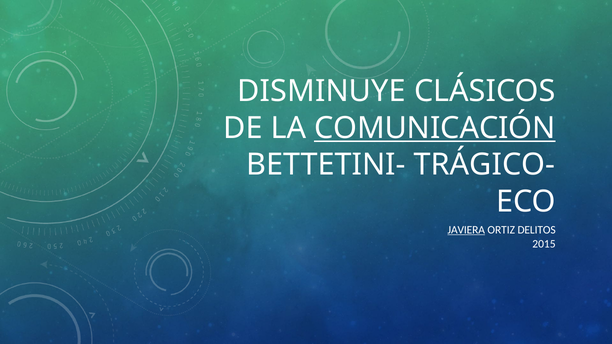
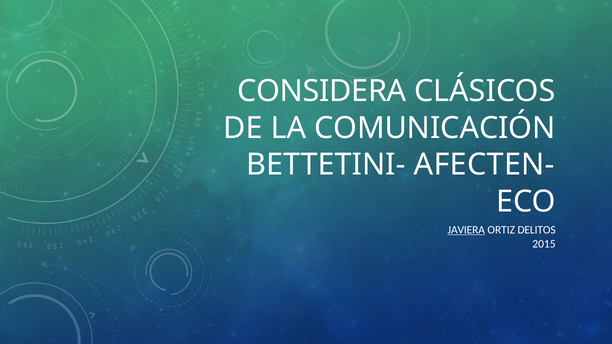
DISMINUYE: DISMINUYE -> CONSIDERA
COMUNICACIÓN underline: present -> none
TRÁGICO-: TRÁGICO- -> AFECTEN-
